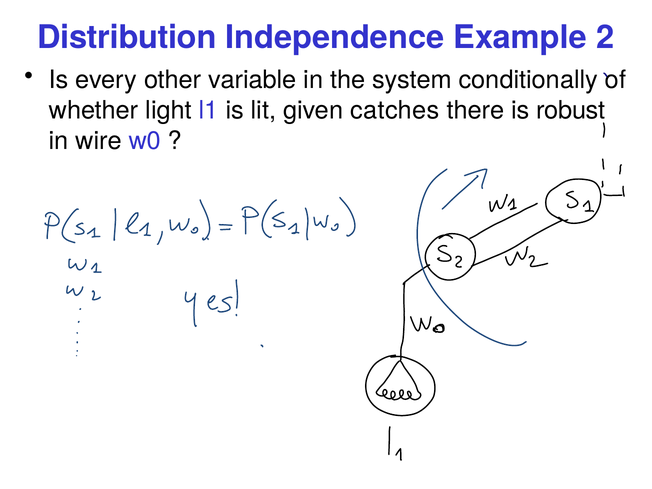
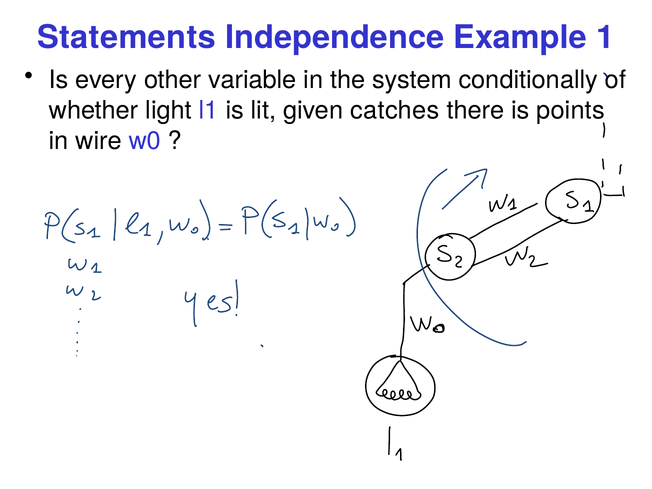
Distribution: Distribution -> Statements
2: 2 -> 1
robust: robust -> points
